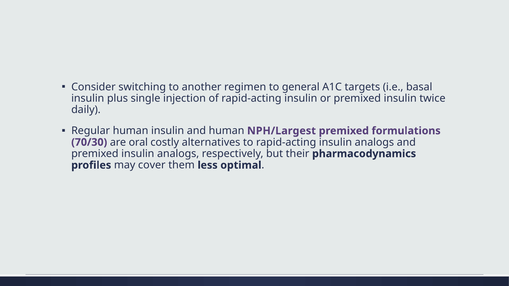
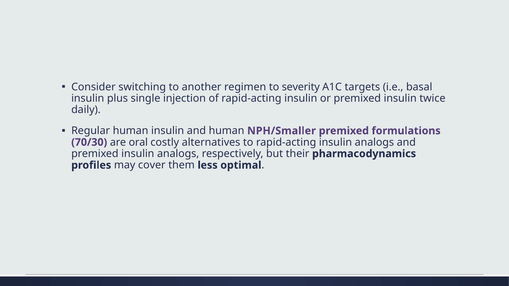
general: general -> severity
NPH/Largest: NPH/Largest -> NPH/Smaller
